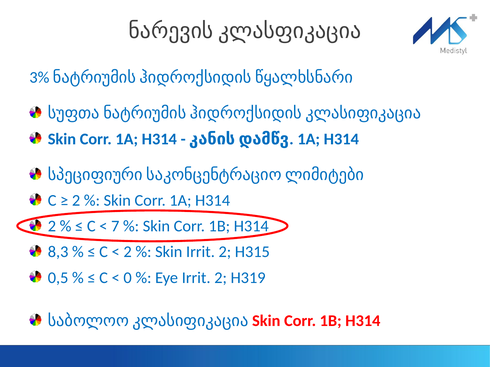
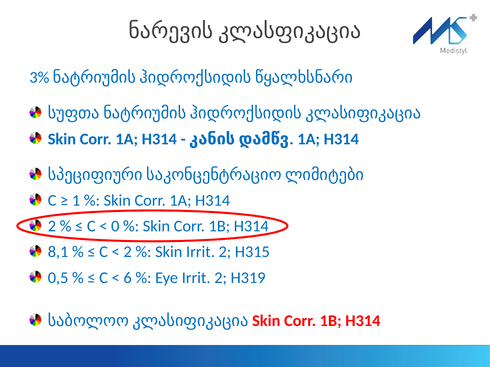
2 at (76, 201): 2 -> 1
7: 7 -> 0
8,3: 8,3 -> 8,1
0: 0 -> 6
